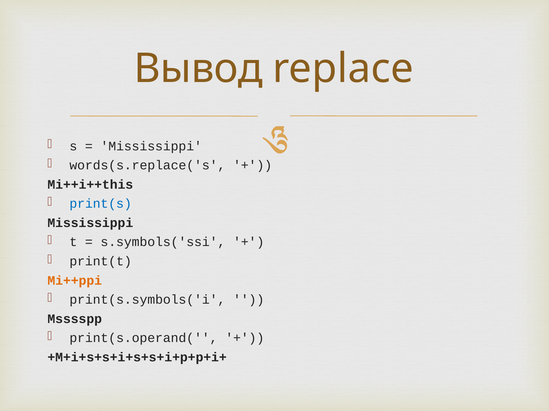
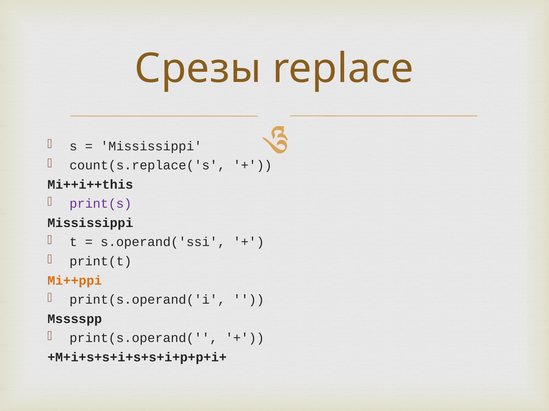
Вывод: Вывод -> Срезы
words(s.replace('s: words(s.replace('s -> count(s.replace('s
print(s colour: blue -> purple
s.symbols('ssi: s.symbols('ssi -> s.operand('ssi
print(s.symbols('i: print(s.symbols('i -> print(s.operand('i
